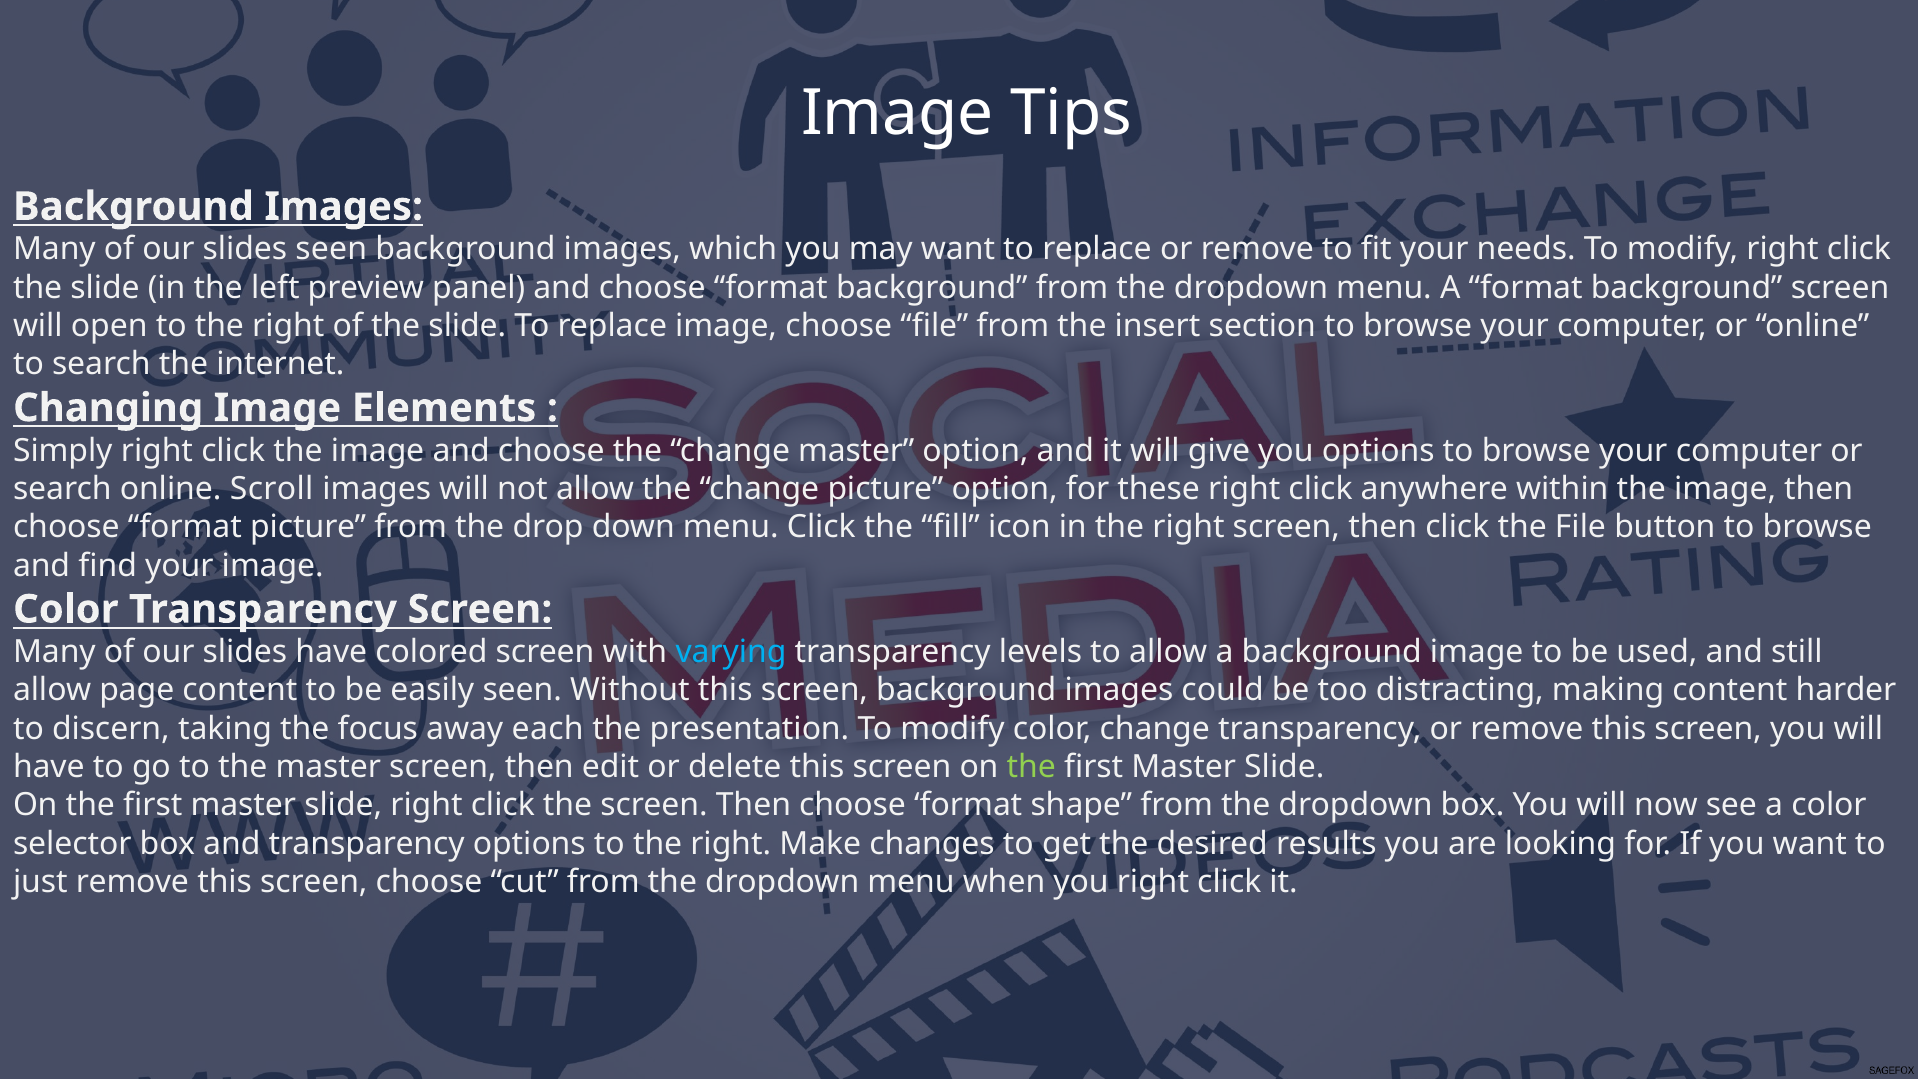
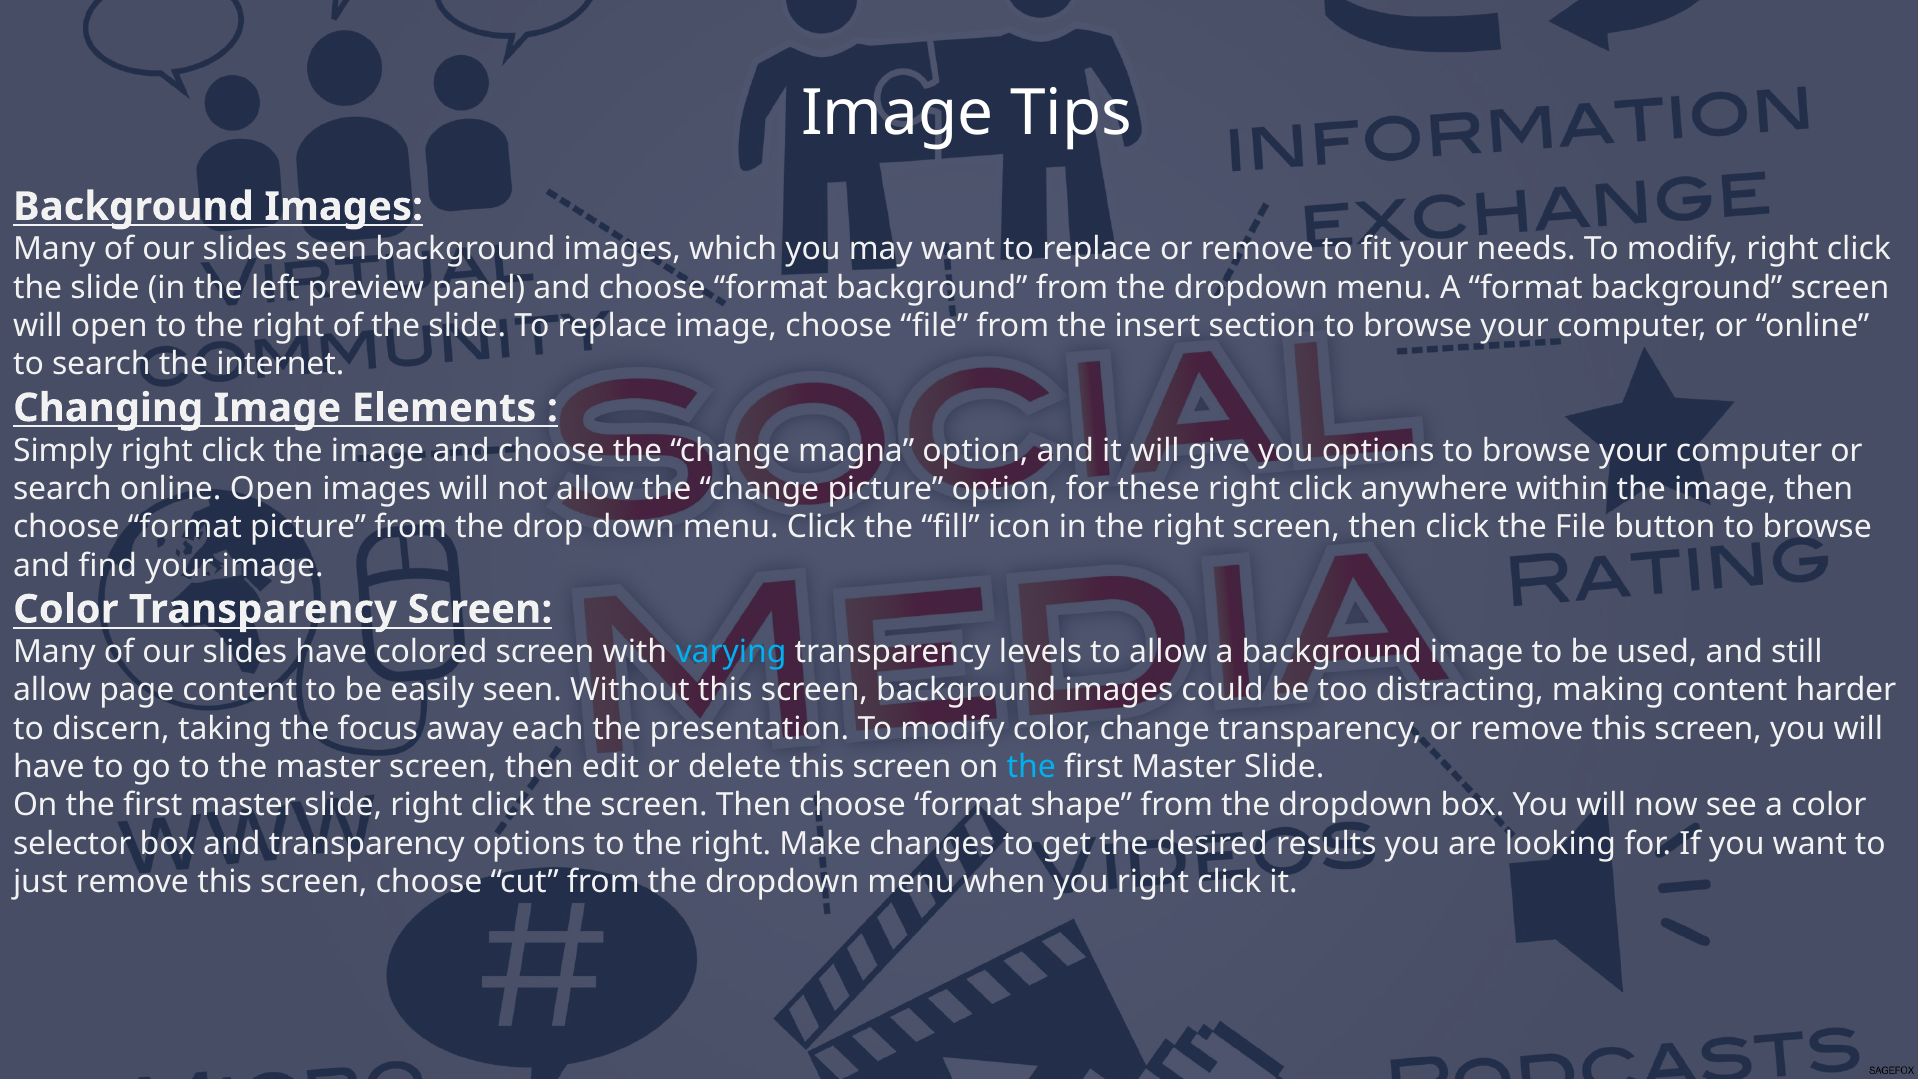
change master: master -> magna
online Scroll: Scroll -> Open
the at (1031, 767) colour: light green -> light blue
